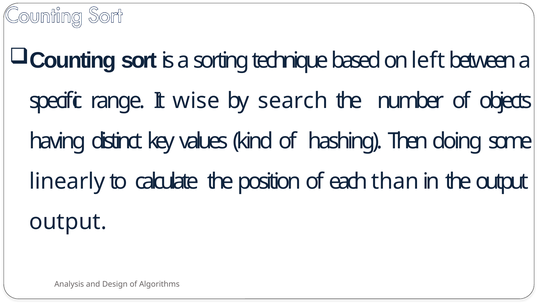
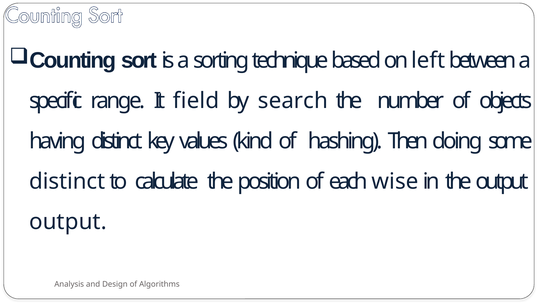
wise: wise -> field
linearly at (67, 181): linearly -> distinct
than: than -> wise
